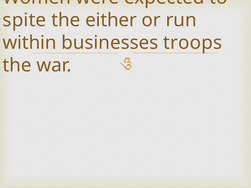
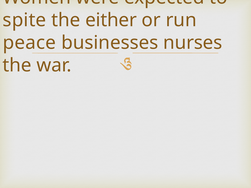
within: within -> peace
troops: troops -> nurses
